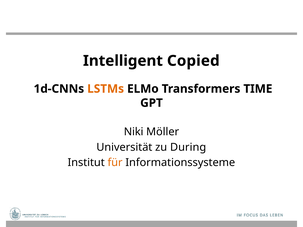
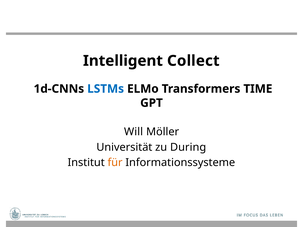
Copied: Copied -> Collect
LSTMs colour: orange -> blue
Niki: Niki -> Will
